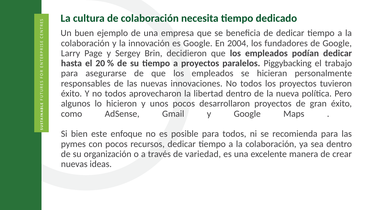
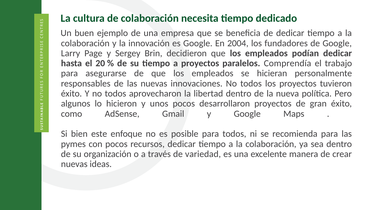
Piggybacking: Piggybacking -> Comprendía
